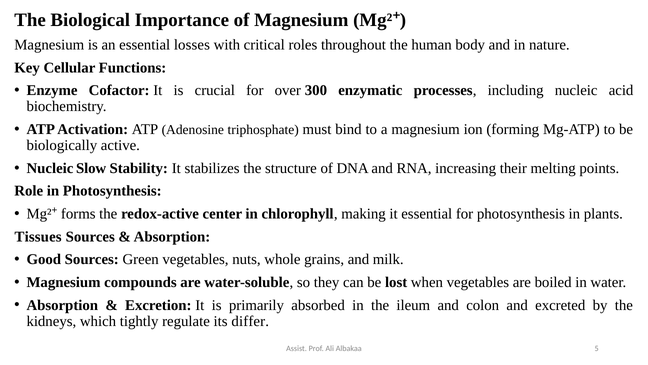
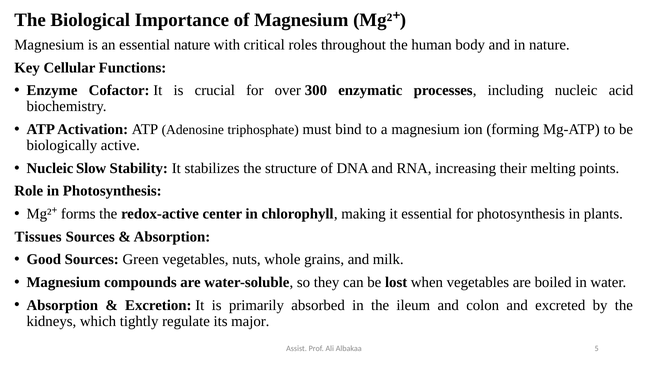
essential losses: losses -> nature
differ: differ -> major
